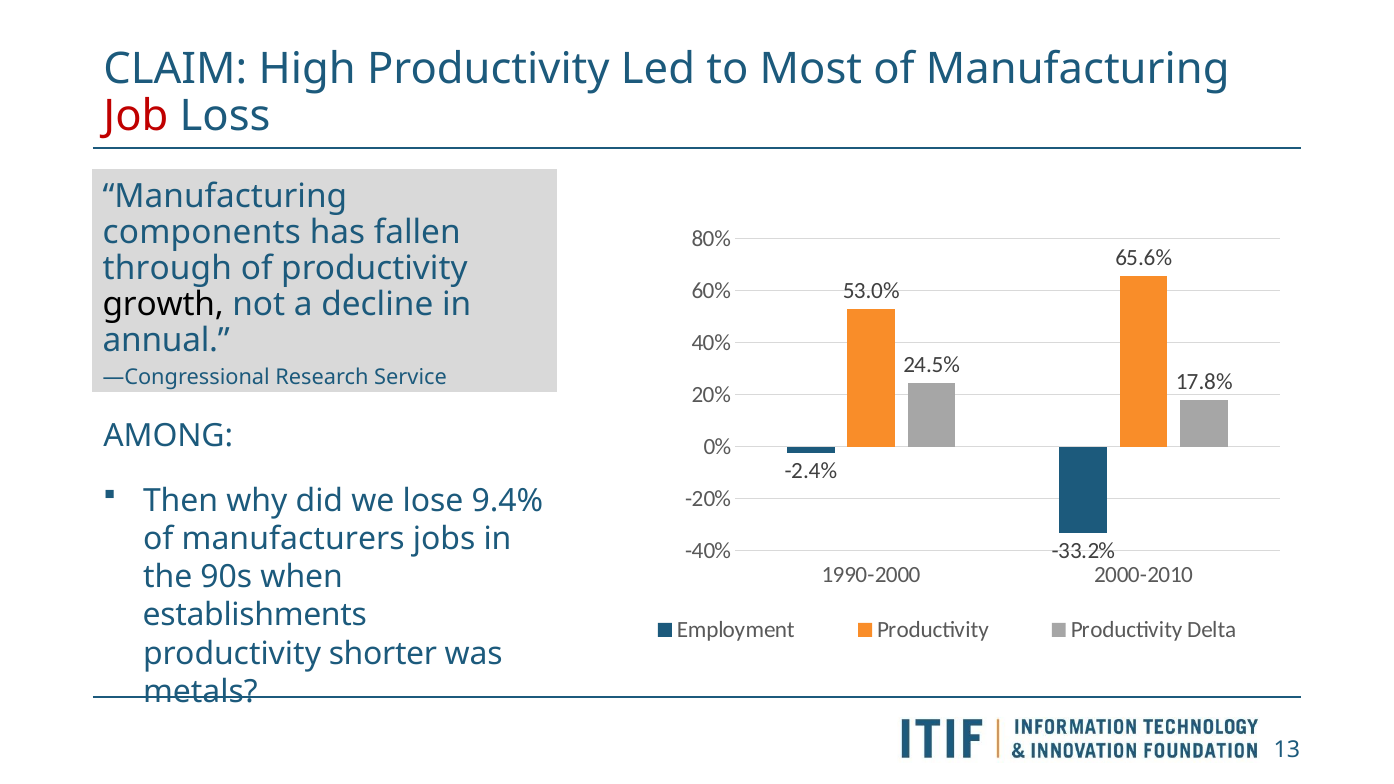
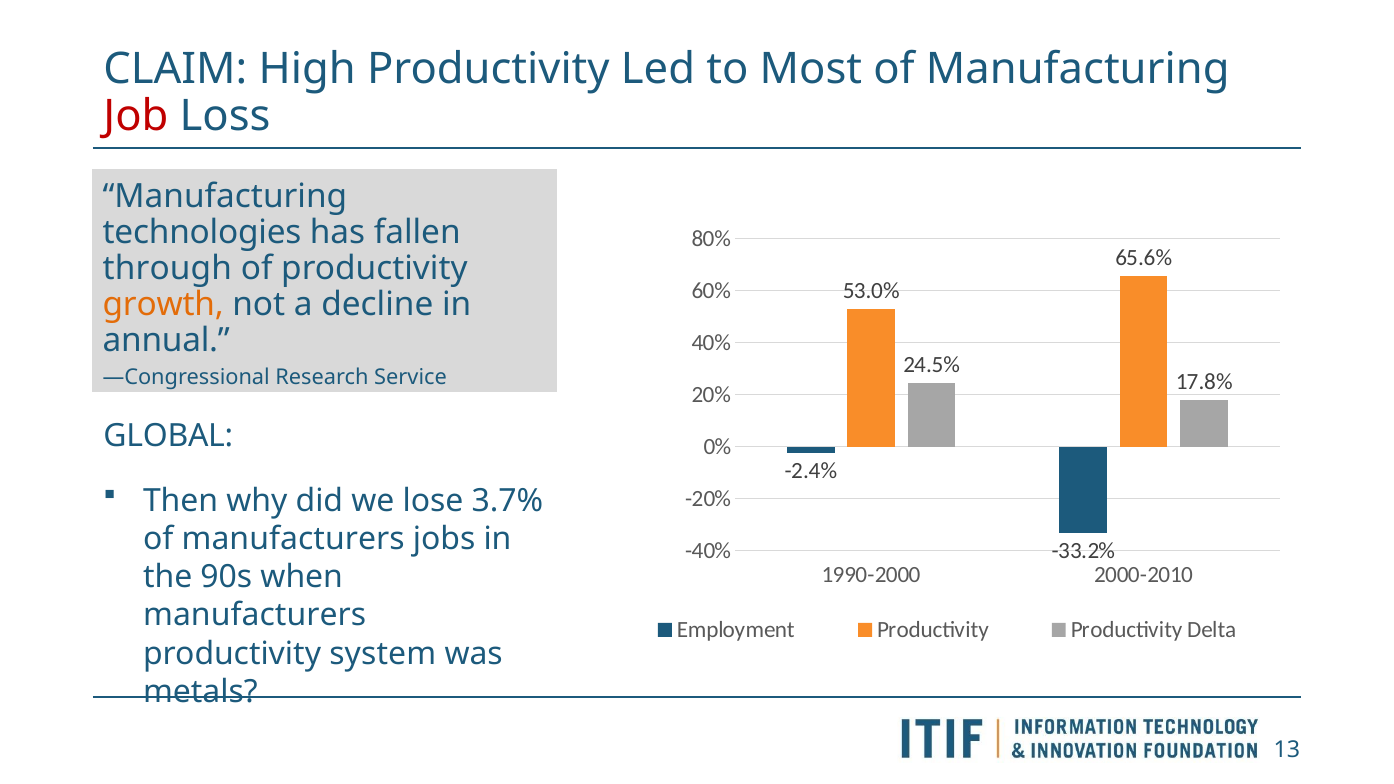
components: components -> technologies
growth colour: black -> orange
AMONG: AMONG -> GLOBAL
9.4%: 9.4% -> 3.7%
establishments at (255, 616): establishments -> manufacturers
shorter: shorter -> system
